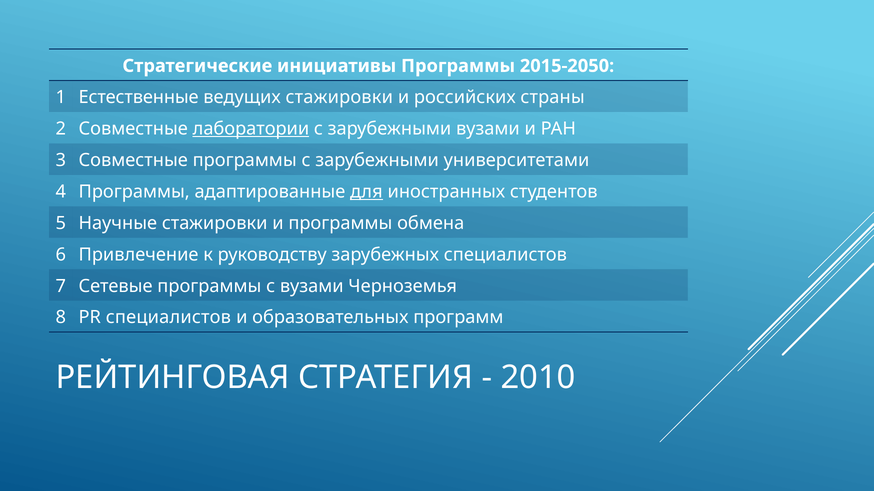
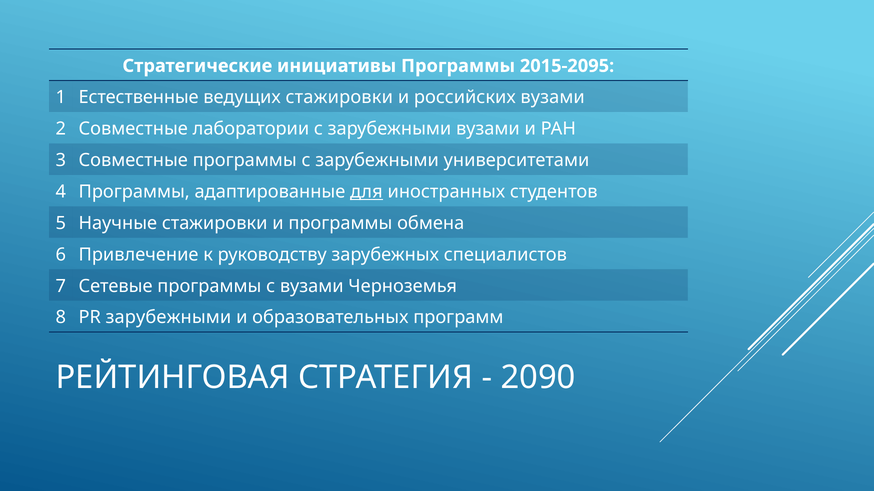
2015-2050: 2015-2050 -> 2015-2095
российских страны: страны -> вузами
лаборатории underline: present -> none
PR специалистов: специалистов -> зарубежными
2010: 2010 -> 2090
